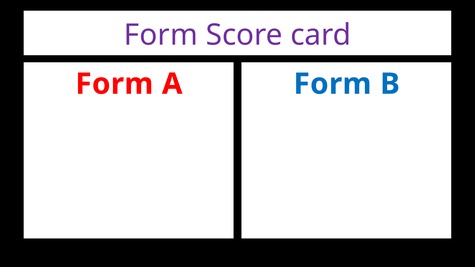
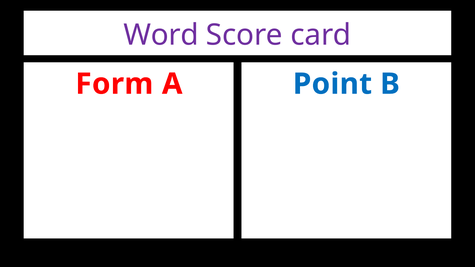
Form at (161, 35): Form -> Word
A Form: Form -> Point
